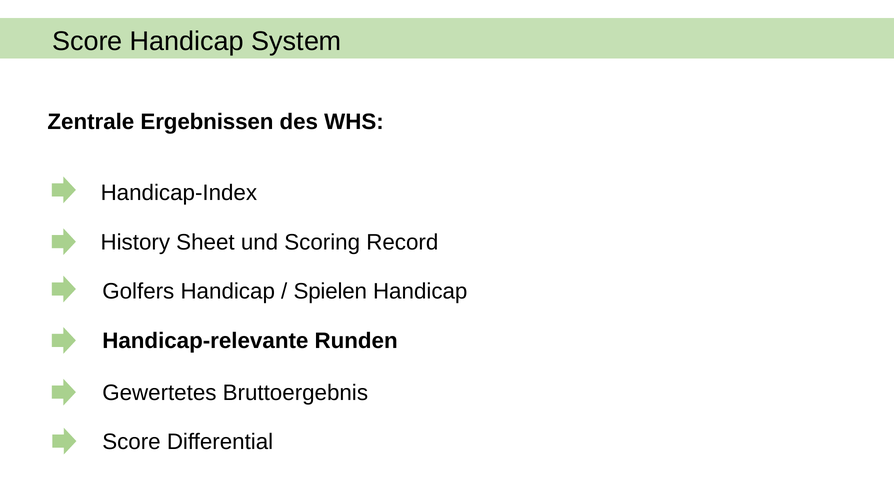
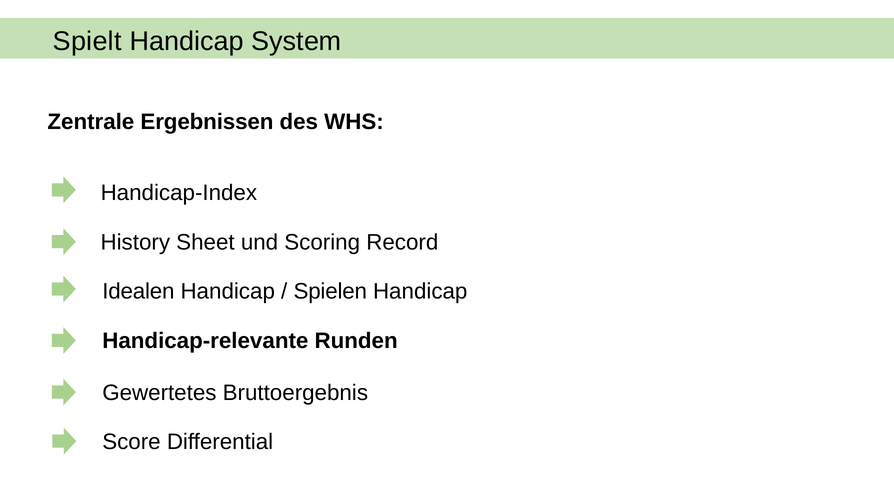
Score at (87, 41): Score -> Spielt
Golfers: Golfers -> Idealen
